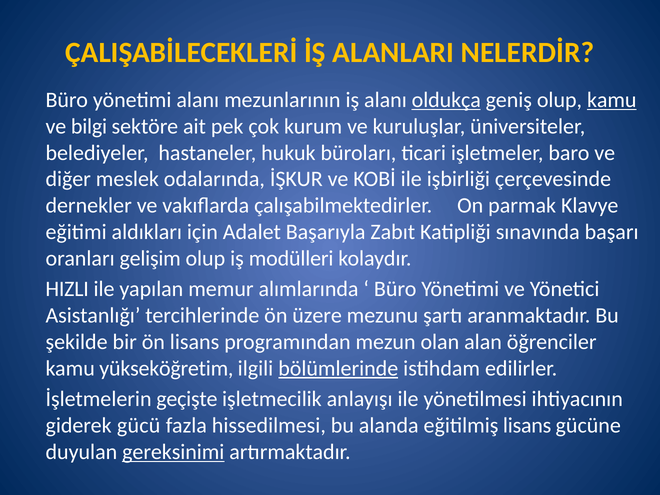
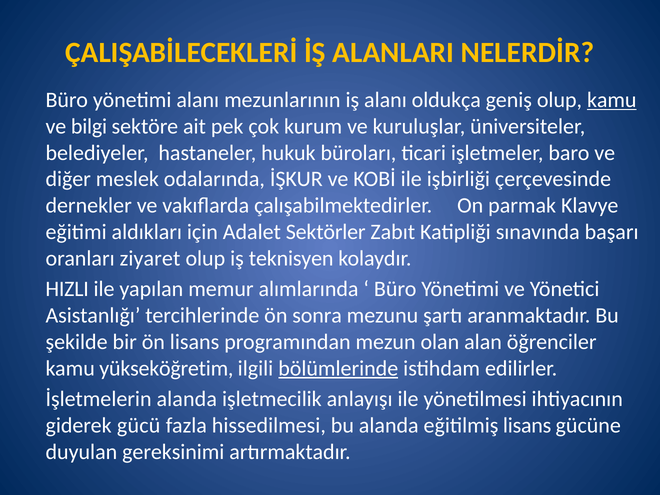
oldukça underline: present -> none
Başarıyla: Başarıyla -> Sektörler
gelişim: gelişim -> ziyaret
modülleri: modülleri -> teknisyen
üzere: üzere -> sonra
İşletmelerin geçişte: geçişte -> alanda
gereksinimi underline: present -> none
